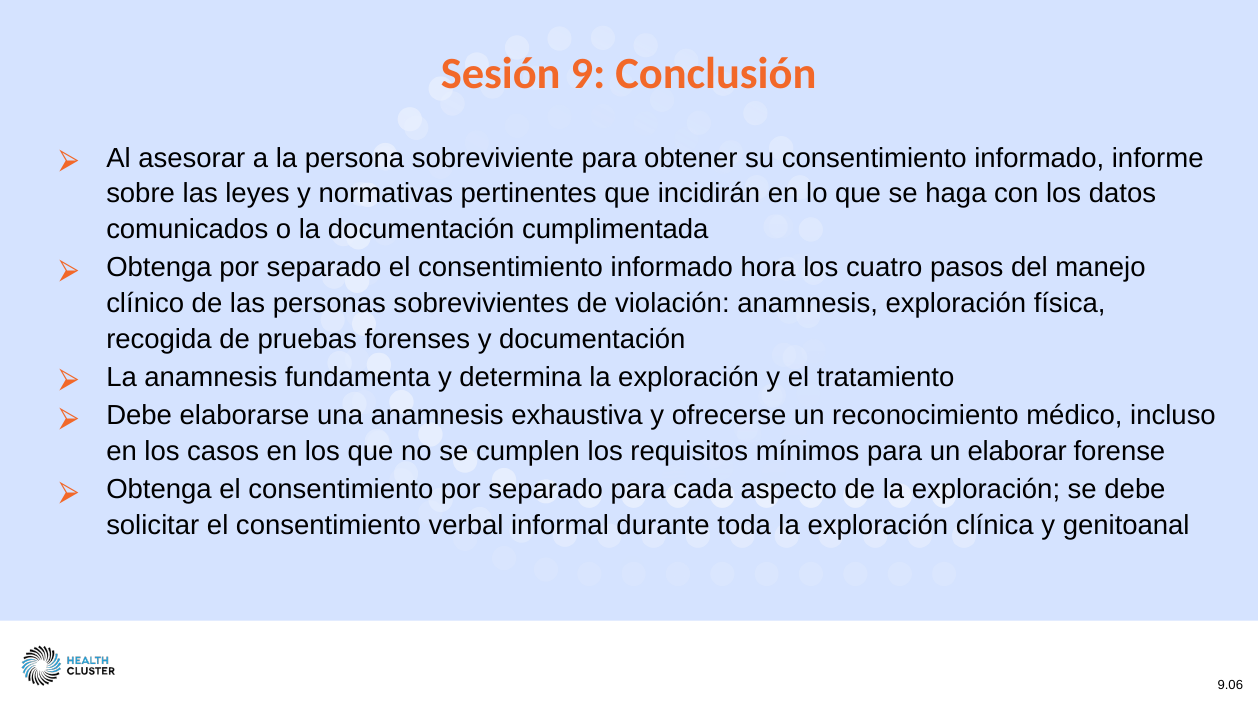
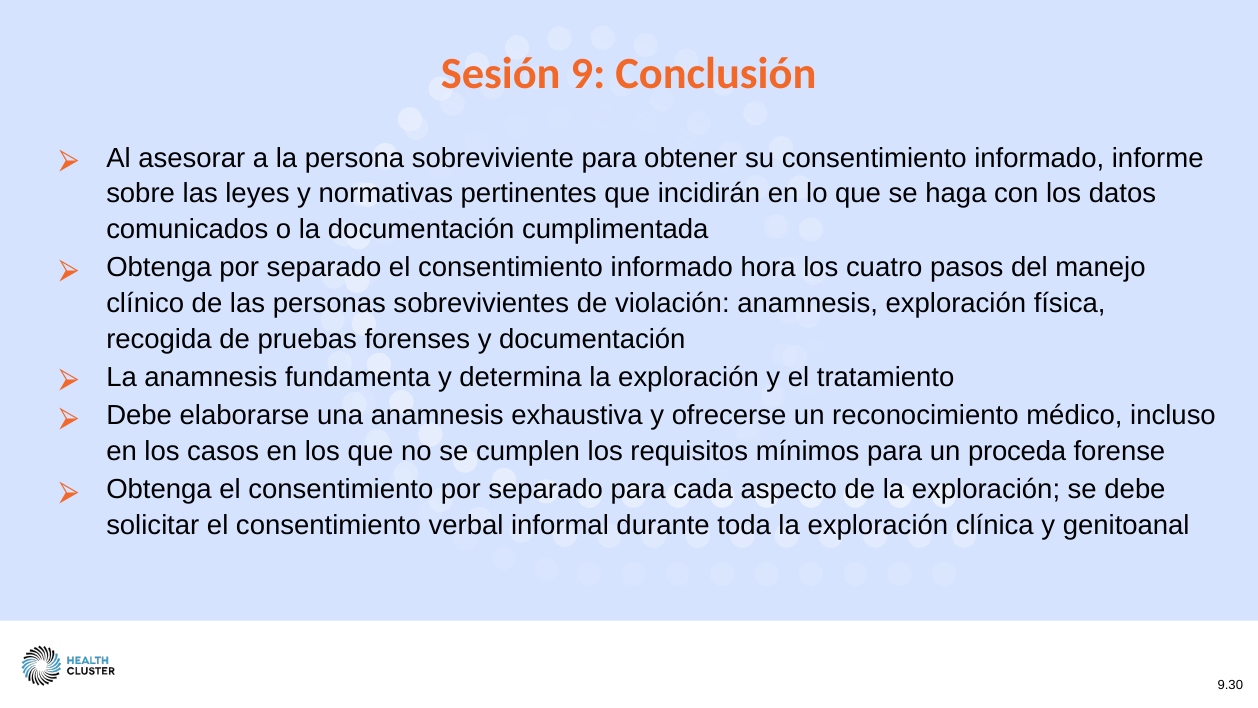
elaborar: elaborar -> proceda
9.06: 9.06 -> 9.30
